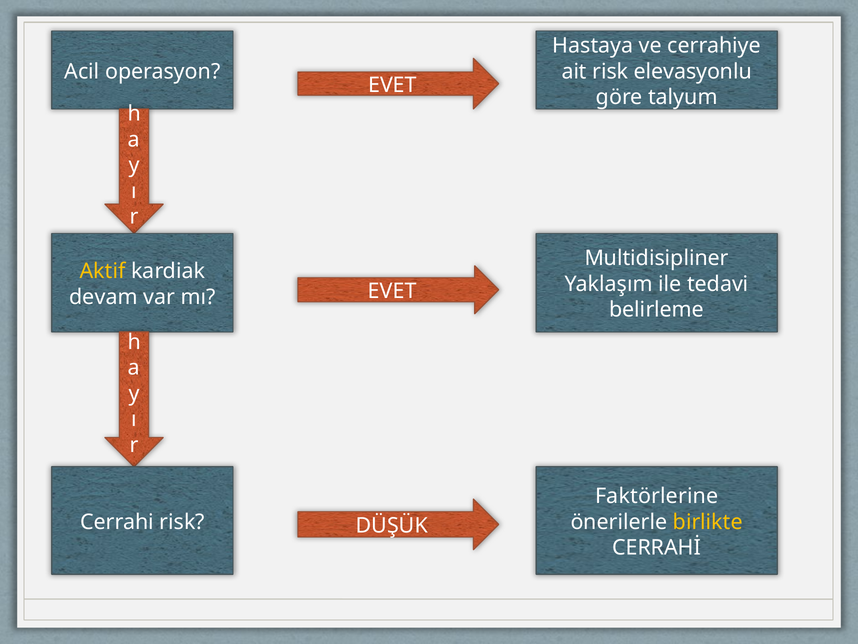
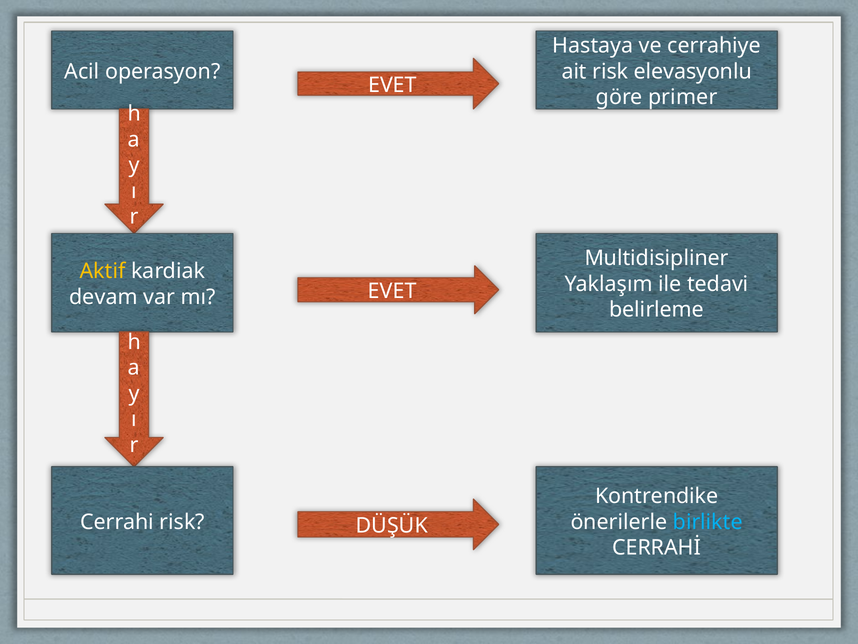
talyum: talyum -> primer
Faktörlerine: Faktörlerine -> Kontrendike
birlikte colour: yellow -> light blue
